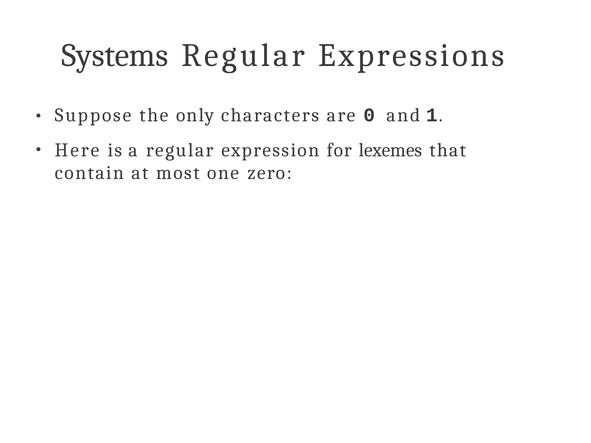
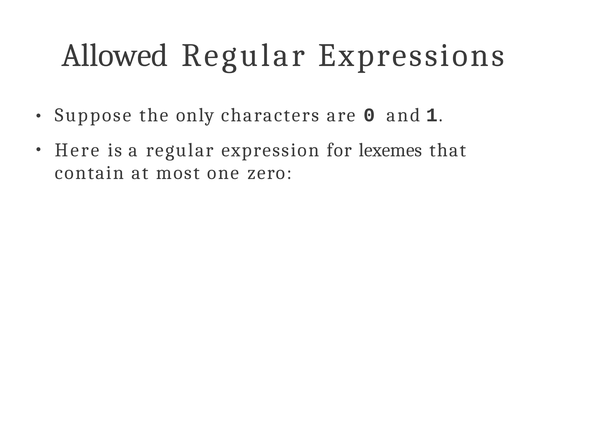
Systems: Systems -> Allowed
